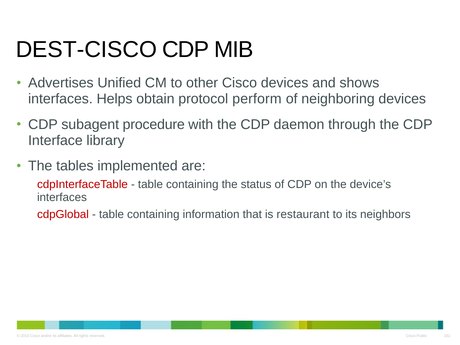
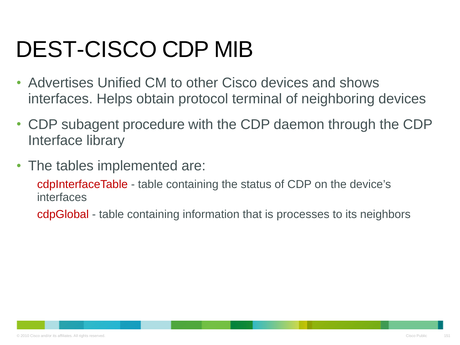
perform: perform -> terminal
restaurant: restaurant -> processes
